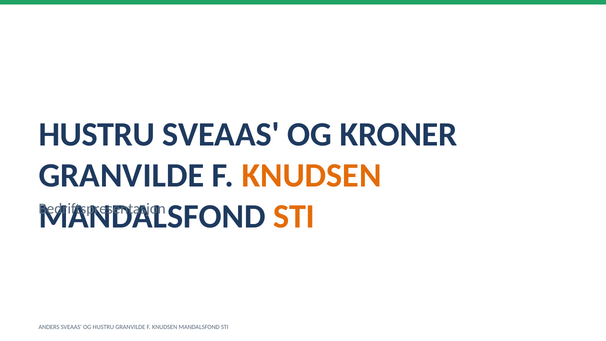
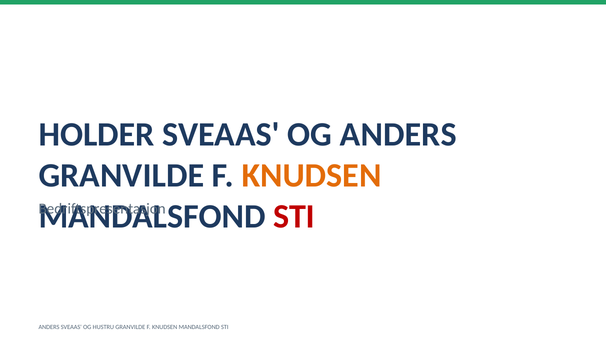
HUSTRU at (97, 134): HUSTRU -> HOLDER
OG KRONER: KRONER -> ANDERS
STI at (294, 216) colour: orange -> red
